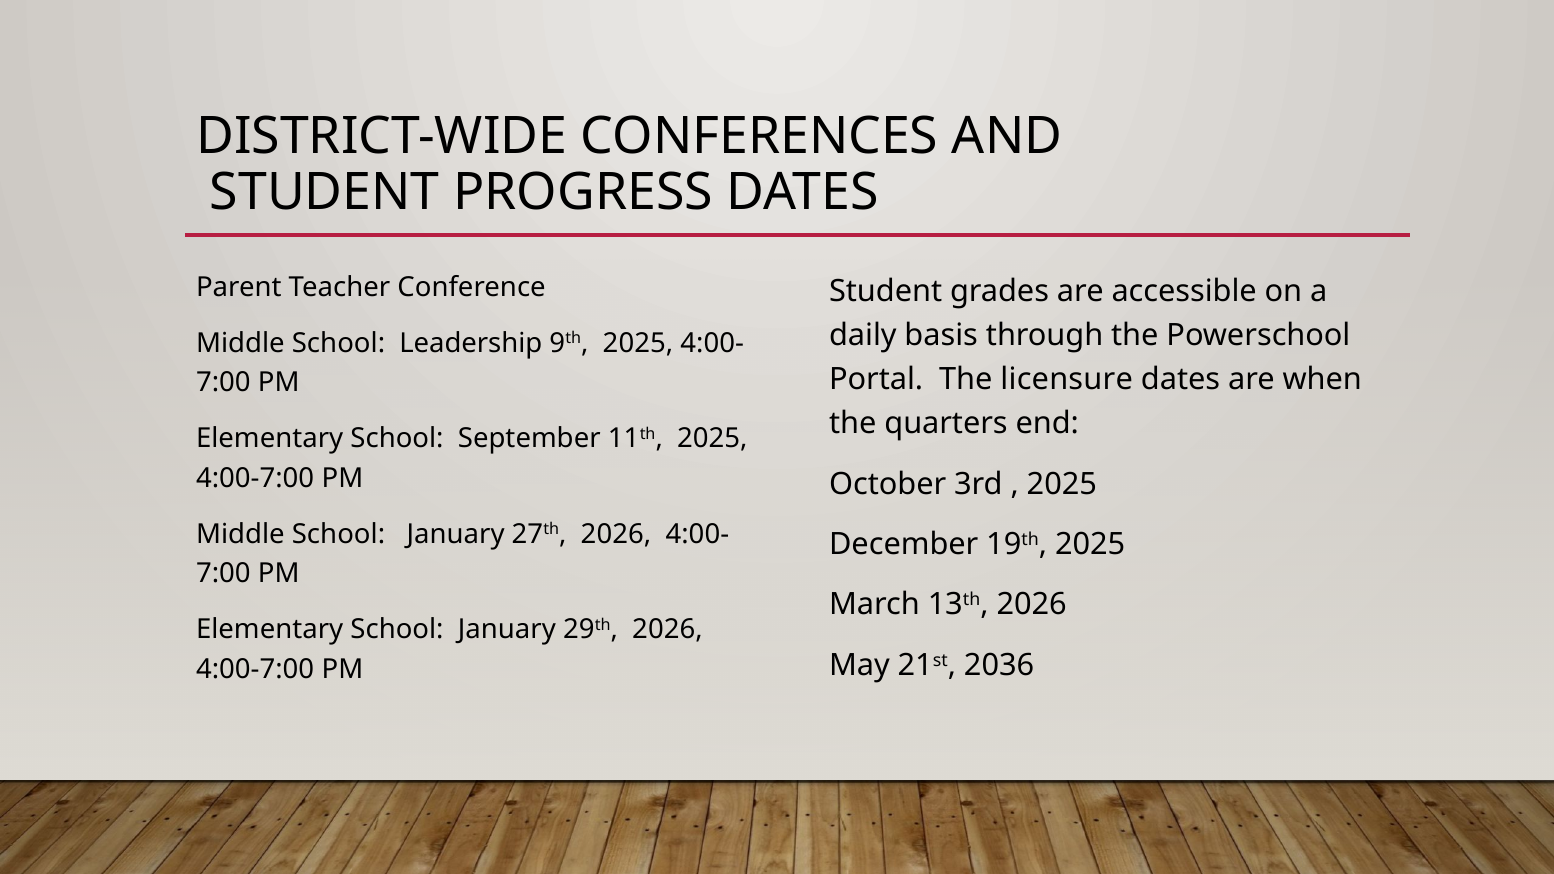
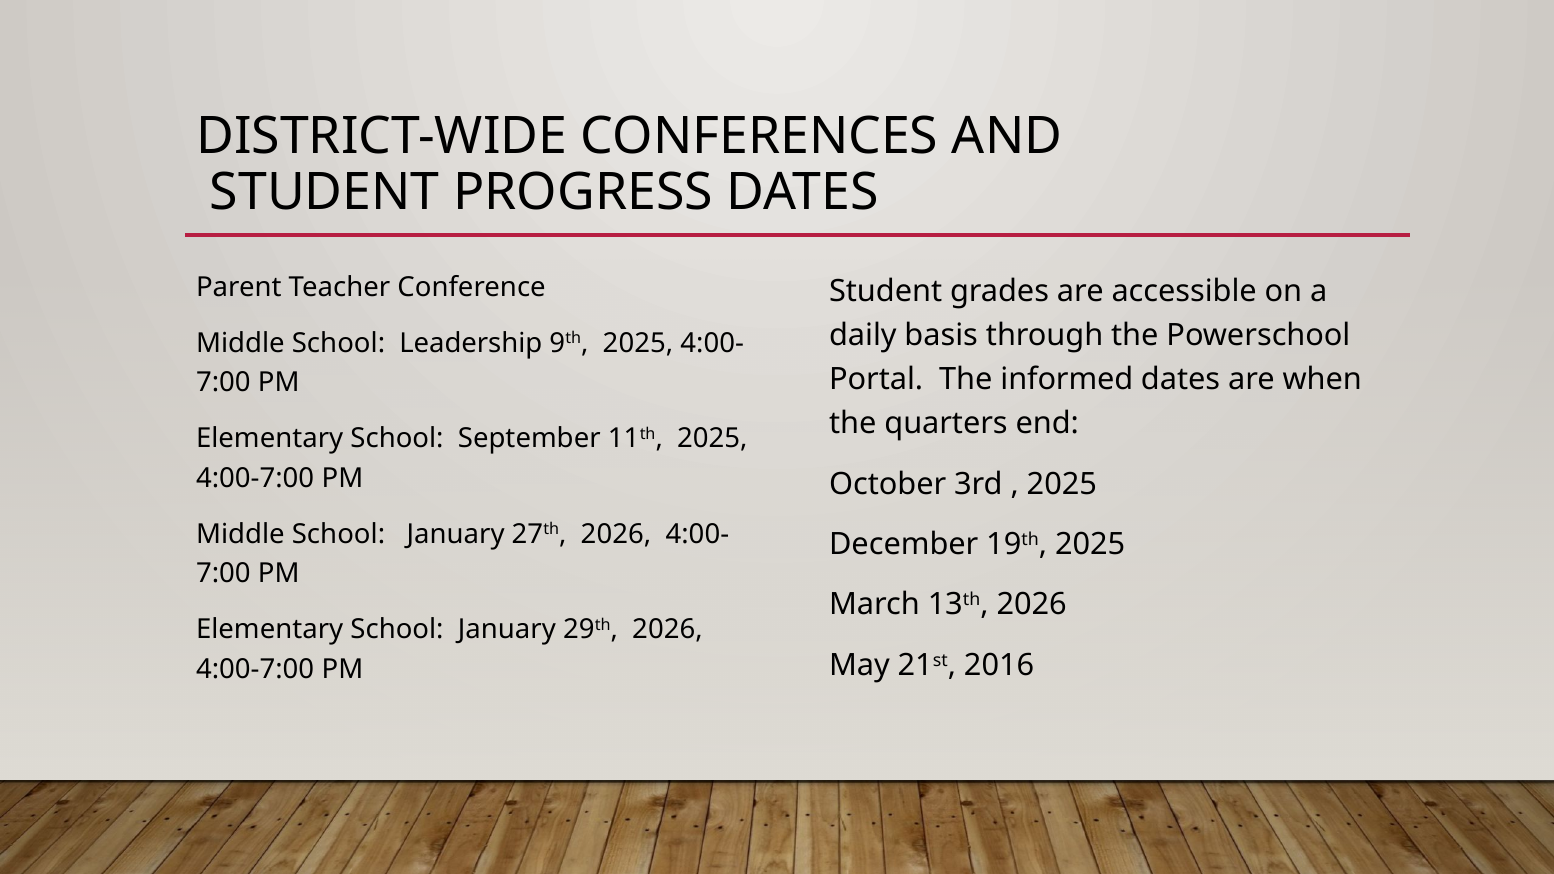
licensure: licensure -> informed
2036: 2036 -> 2016
